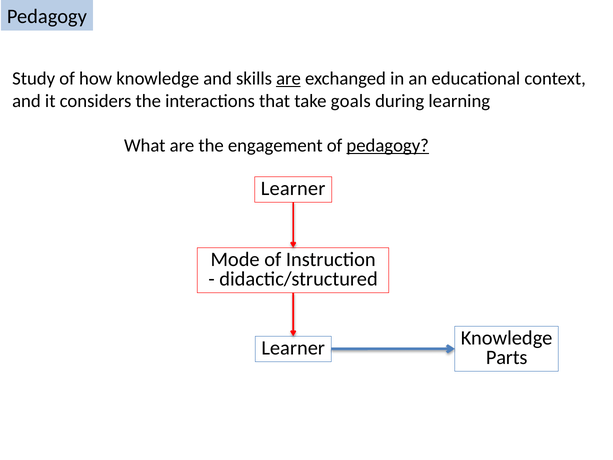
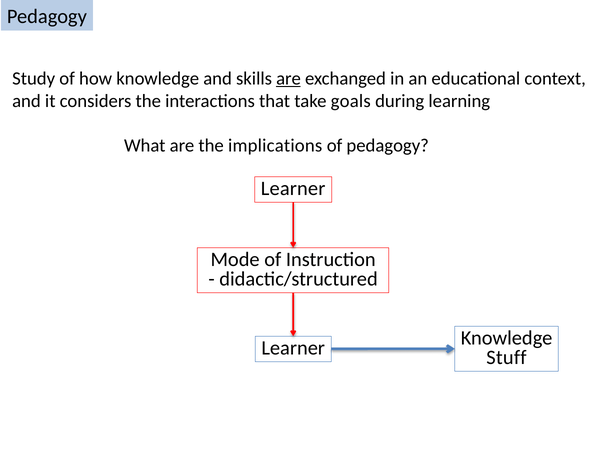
engagement: engagement -> implications
pedagogy at (388, 145) underline: present -> none
Parts: Parts -> Stuff
